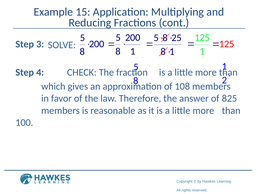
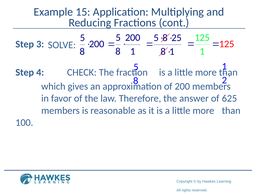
of 108: 108 -> 200
825: 825 -> 625
